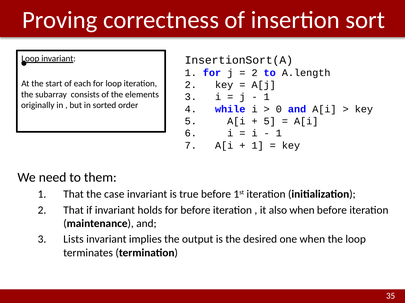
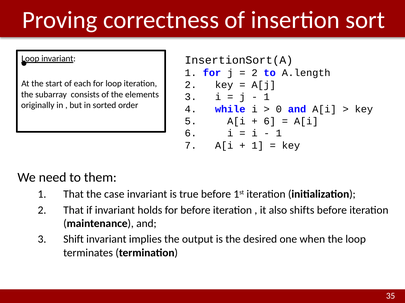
5 at (270, 121): 5 -> 6
also when: when -> shifts
Lists: Lists -> Shift
